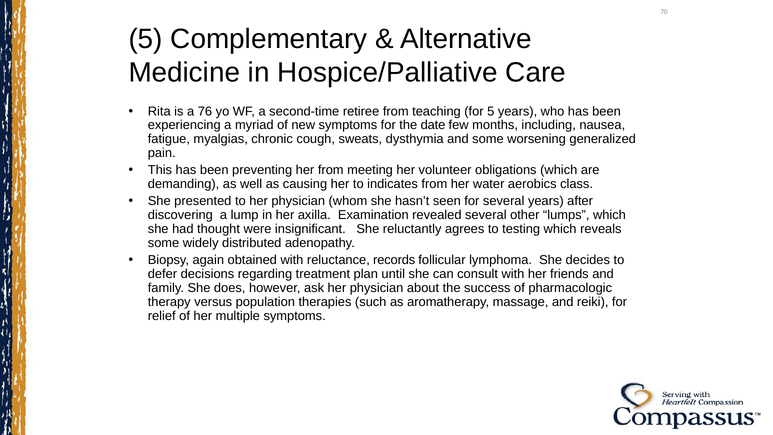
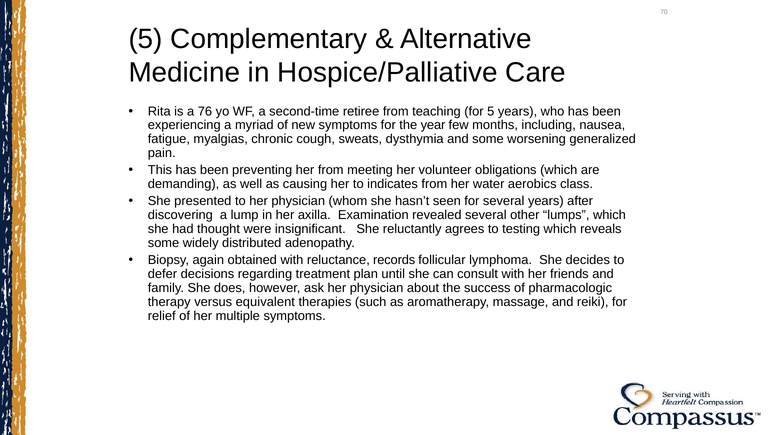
date: date -> year
population: population -> equivalent
